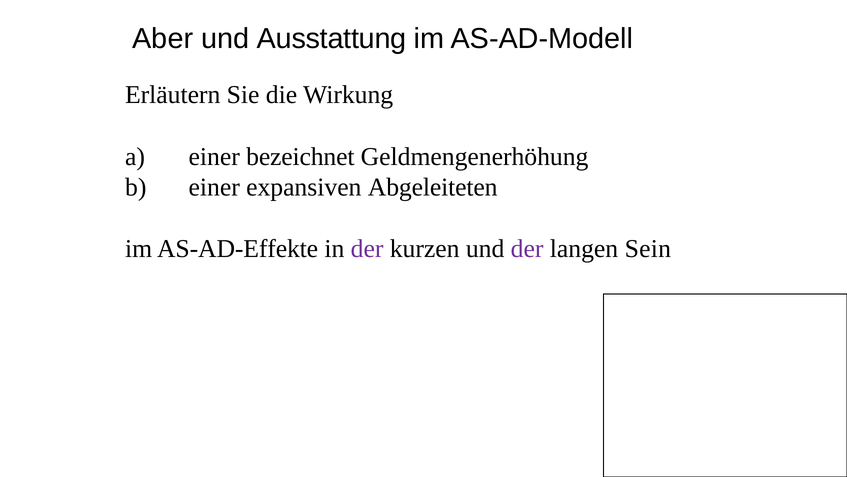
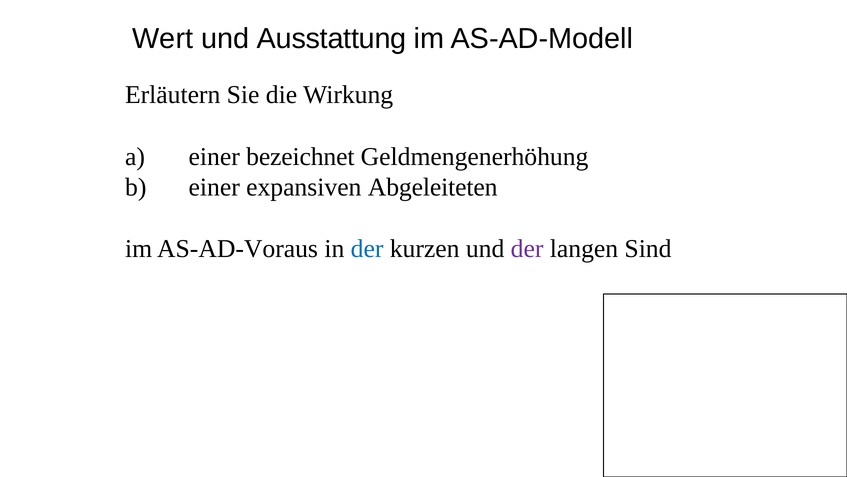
Aber: Aber -> Wert
AS-AD-Effekte: AS-AD-Effekte -> AS-AD-Voraus
der at (367, 249) colour: purple -> blue
Sein: Sein -> Sind
